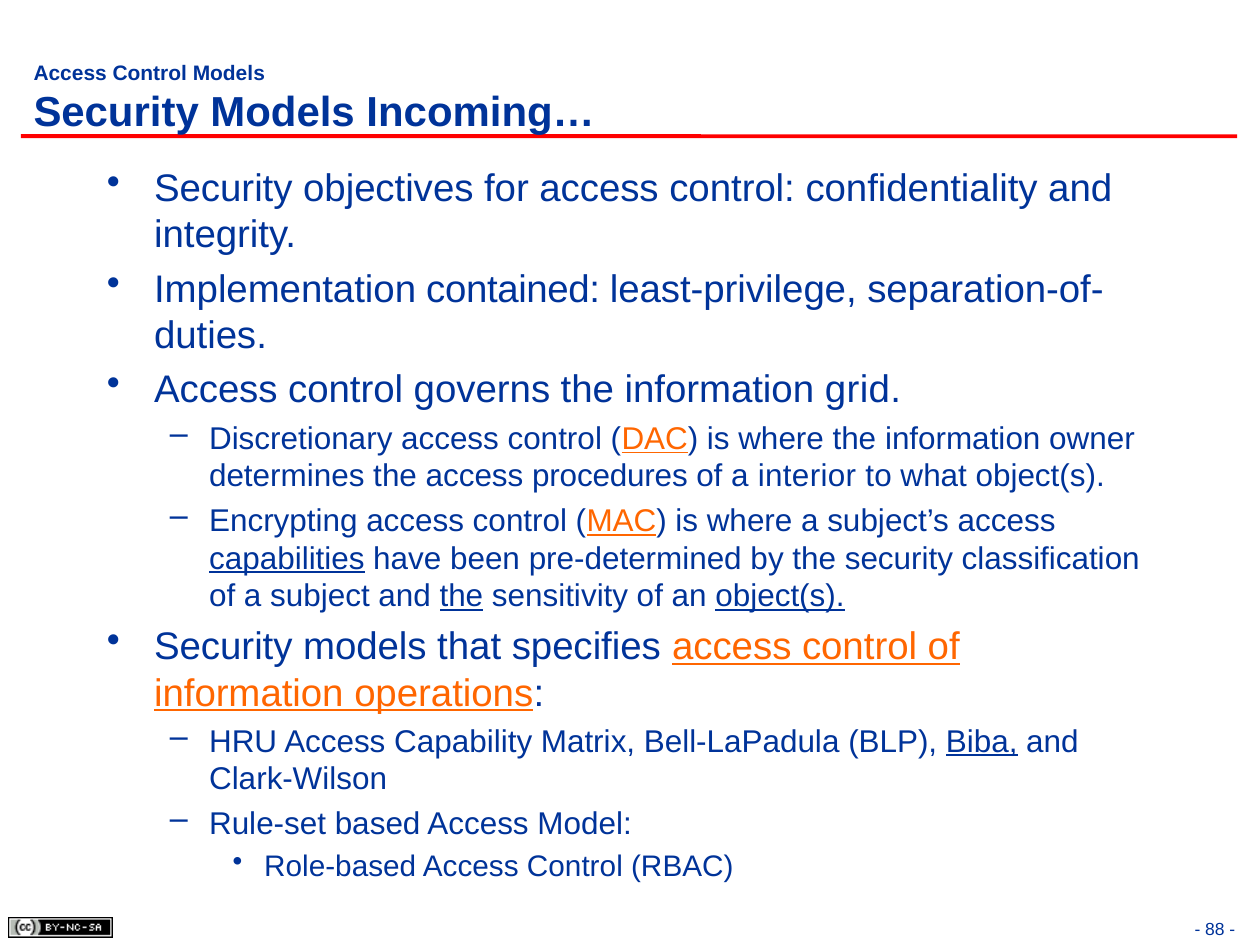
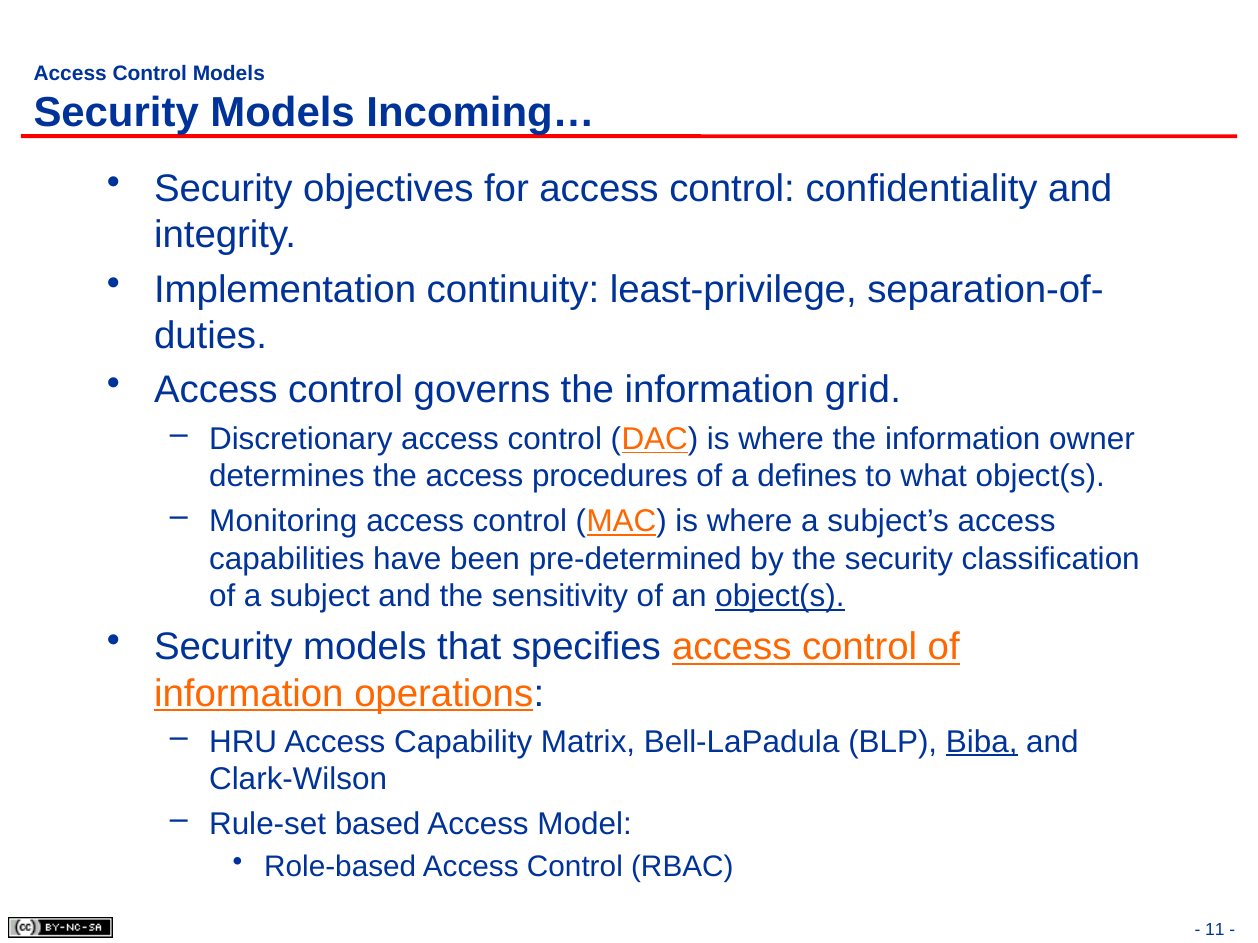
contained: contained -> continuity
interior: interior -> defines
Encrypting: Encrypting -> Monitoring
capabilities underline: present -> none
the at (461, 597) underline: present -> none
88: 88 -> 11
